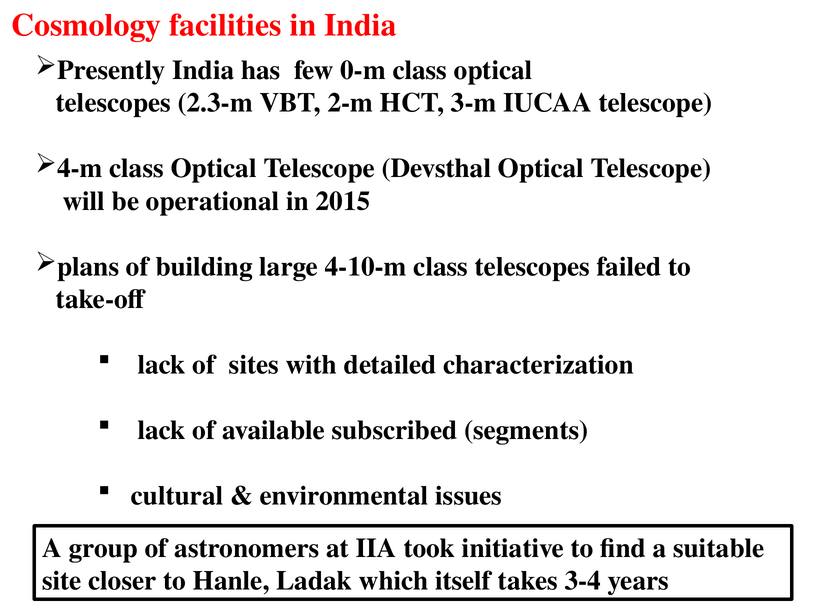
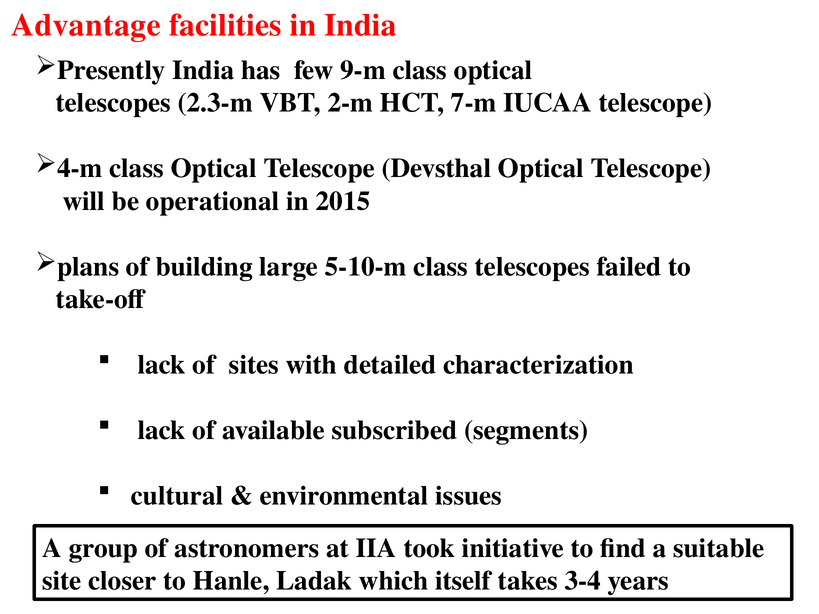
Cosmology: Cosmology -> Advantage
0-m: 0-m -> 9-m
3-m: 3-m -> 7-m
4-10-m: 4-10-m -> 5-10-m
